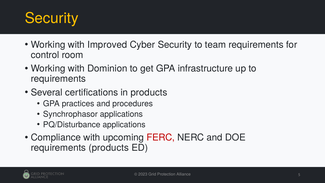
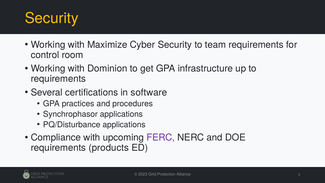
Improved: Improved -> Maximize
in products: products -> software
FERC colour: red -> purple
